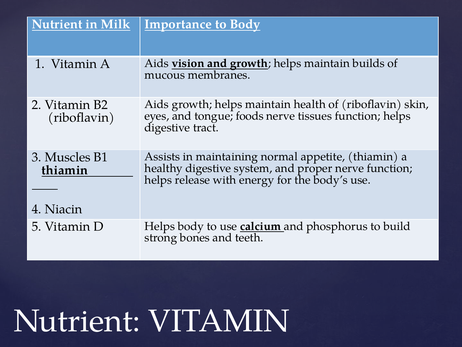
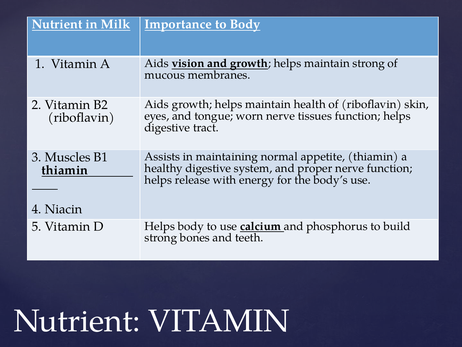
maintain builds: builds -> strong
foods: foods -> worn
